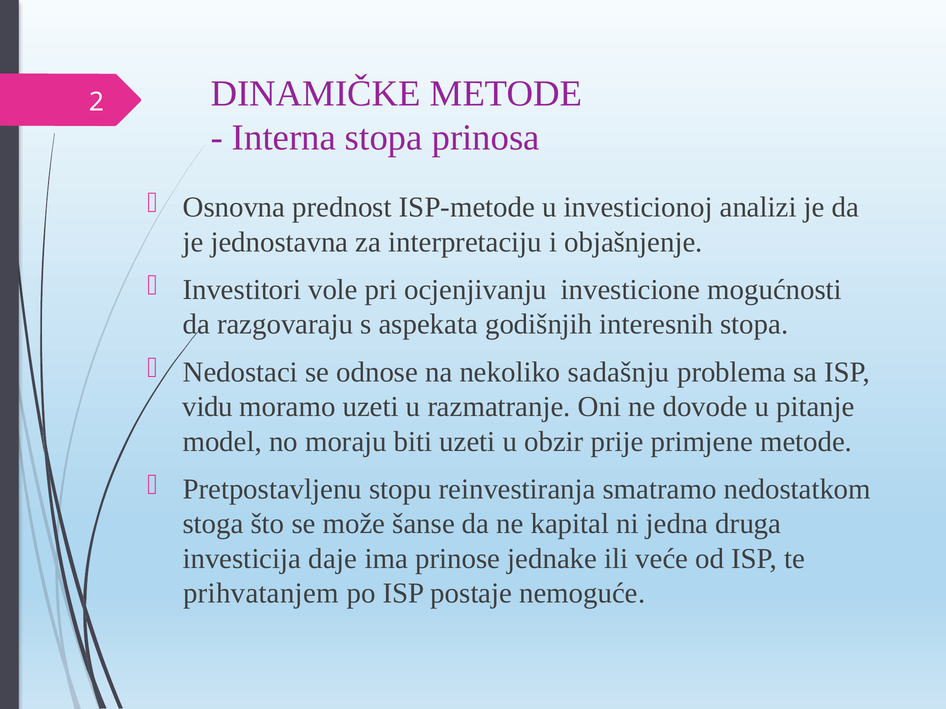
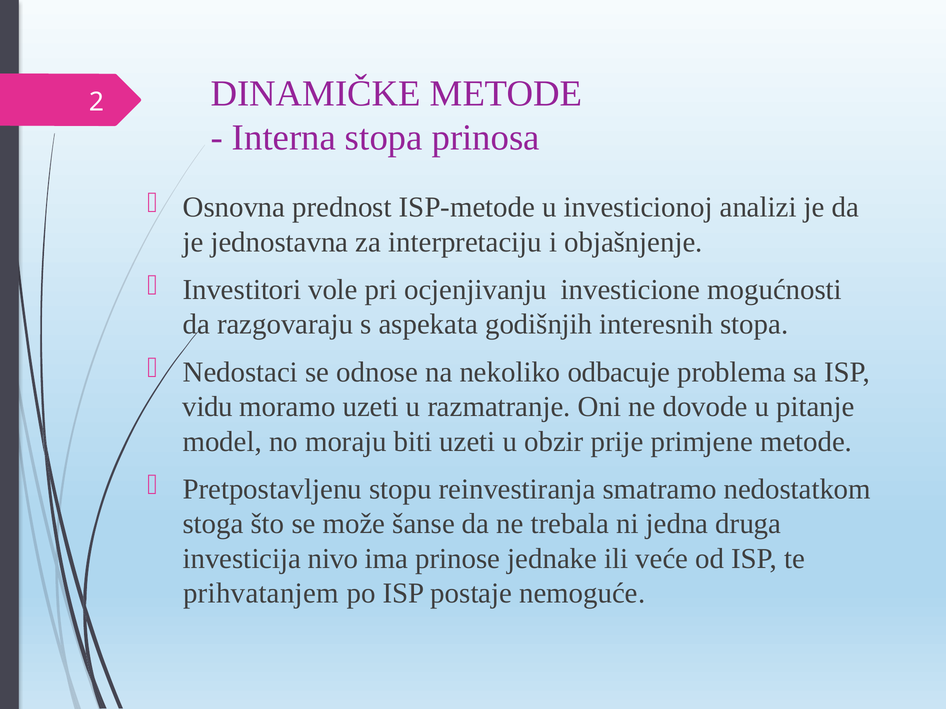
sadašnju: sadašnju -> odbacuje
kapital: kapital -> trebala
daje: daje -> nivo
